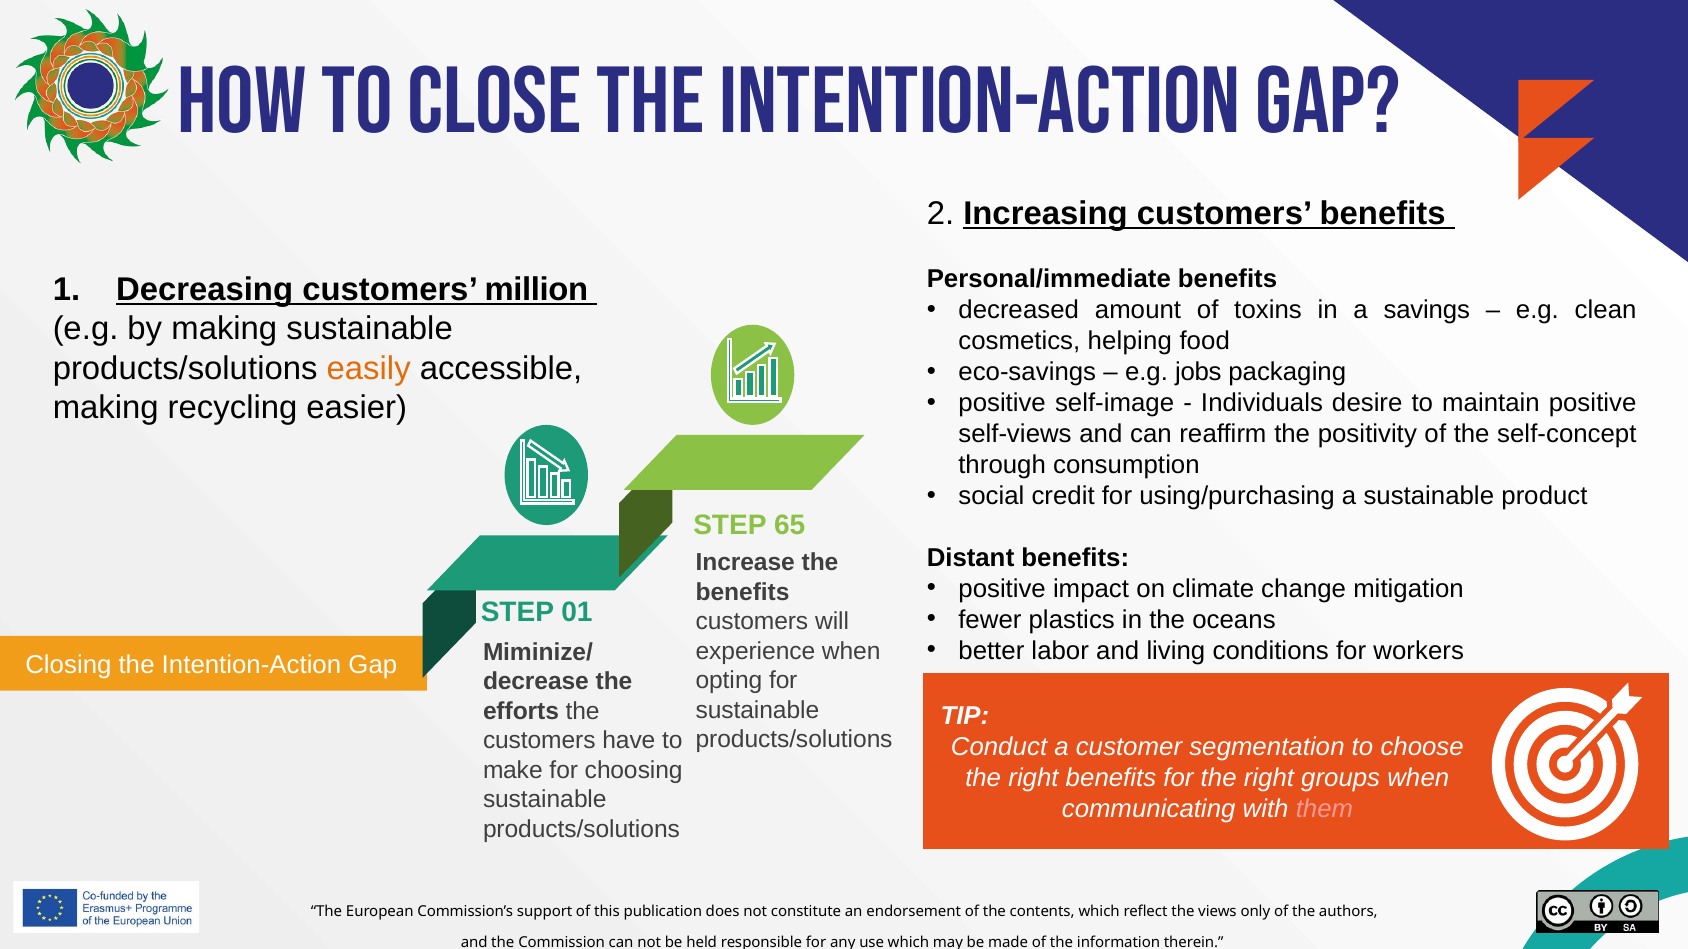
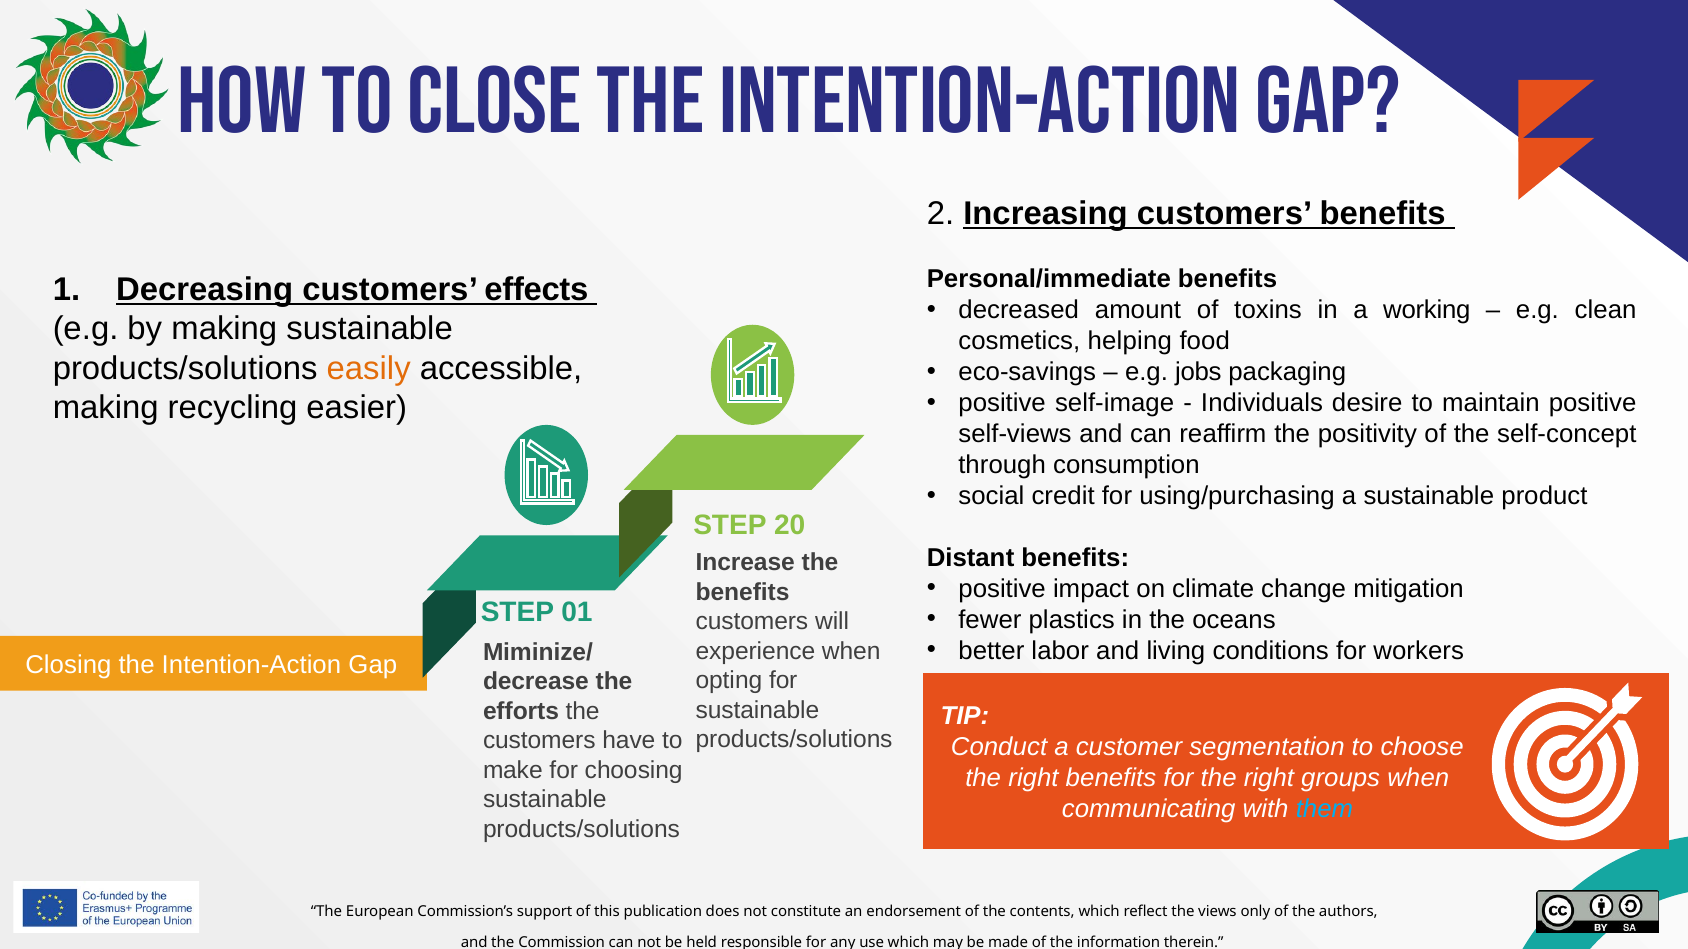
million: million -> effects
savings: savings -> working
65: 65 -> 20
them colour: pink -> light blue
